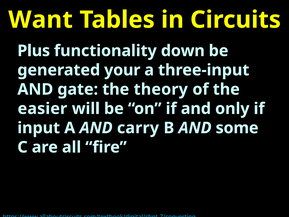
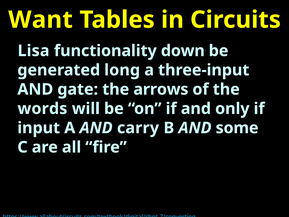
Plus: Plus -> Lisa
your: your -> long
theory: theory -> arrows
easier: easier -> words
